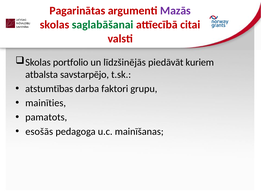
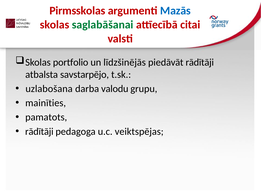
Pagarinātas: Pagarinātas -> Pirmsskolas
Mazās colour: purple -> blue
piedāvāt kuriem: kuriem -> rādītāji
atstumtības: atstumtības -> uzlabošana
faktori: faktori -> valodu
esošās at (39, 131): esošās -> rādītāji
mainīšanas: mainīšanas -> veiktspējas
